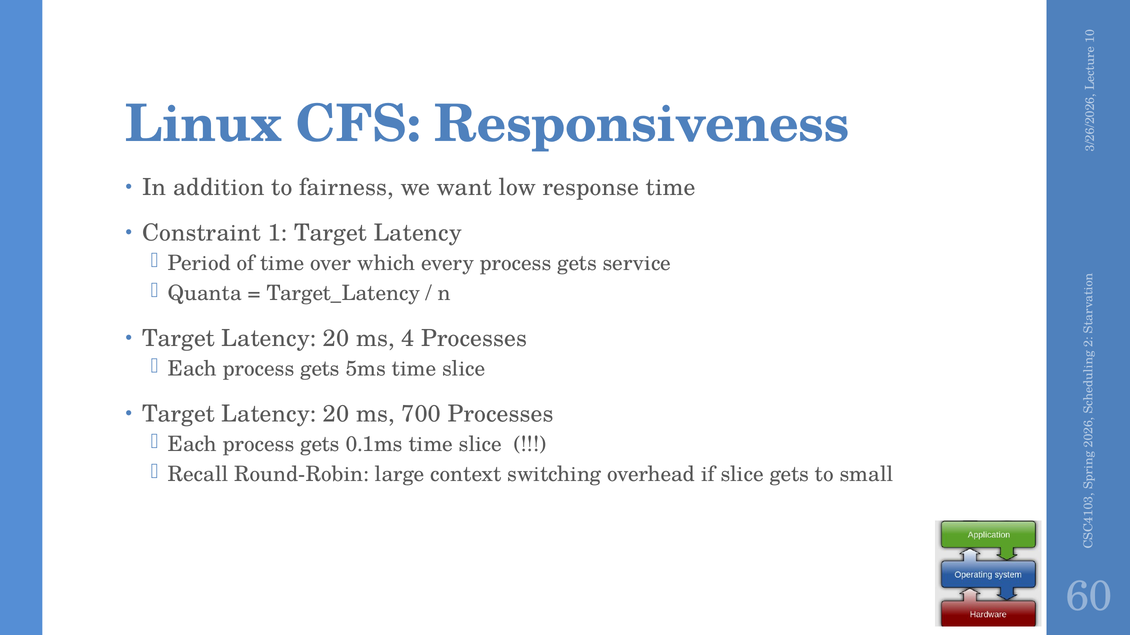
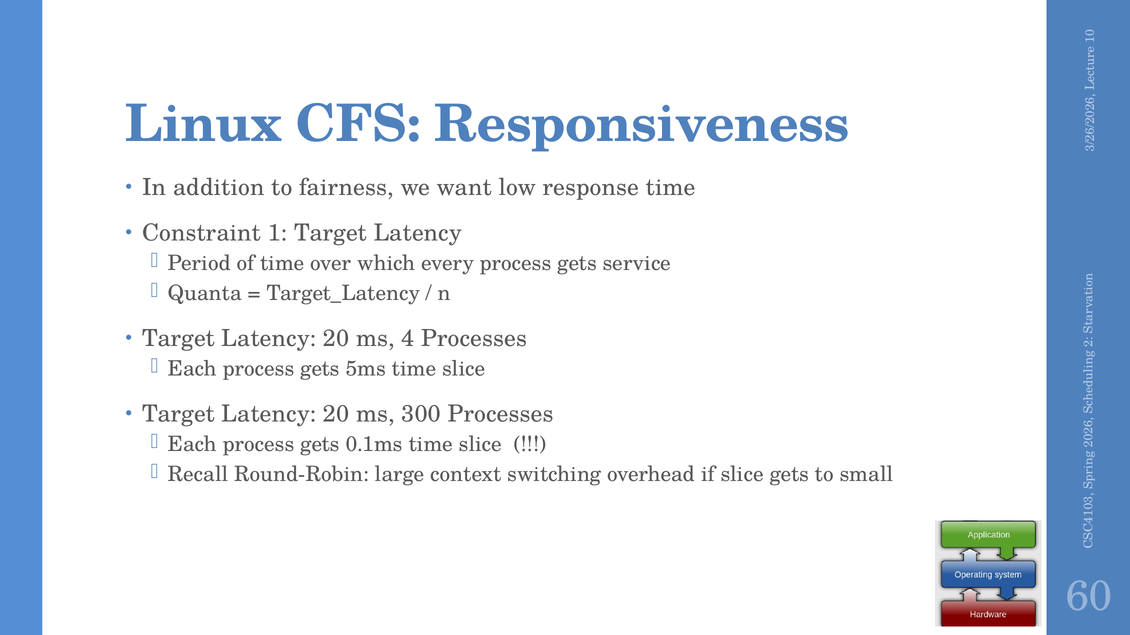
700: 700 -> 300
